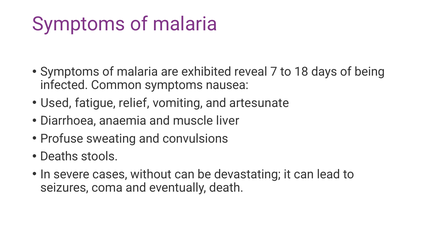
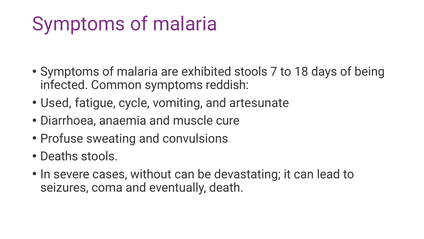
exhibited reveal: reveal -> stools
nausea: nausea -> reddish
relief: relief -> cycle
liver: liver -> cure
